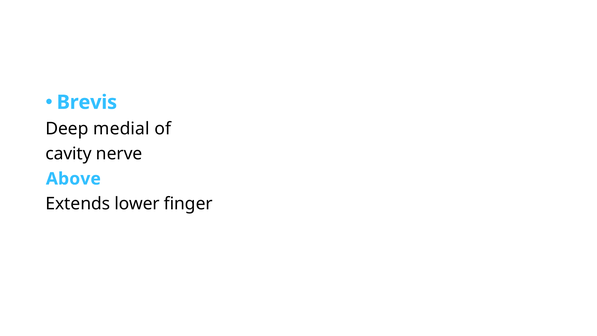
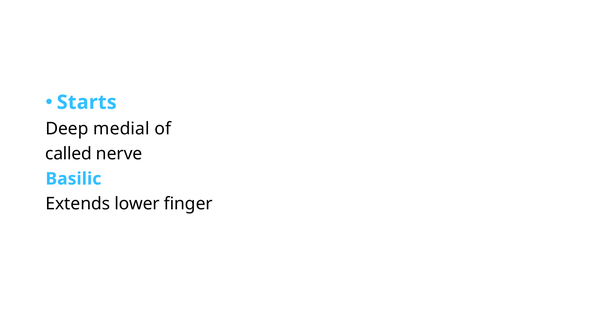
Brevis: Brevis -> Starts
cavity: cavity -> called
Above: Above -> Basilic
